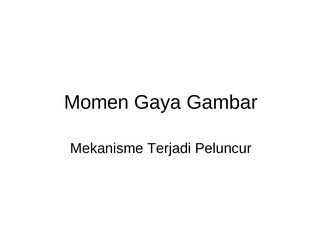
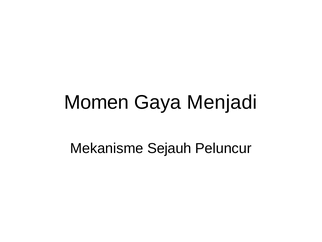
Gambar: Gambar -> Menjadi
Terjadi: Terjadi -> Sejauh
